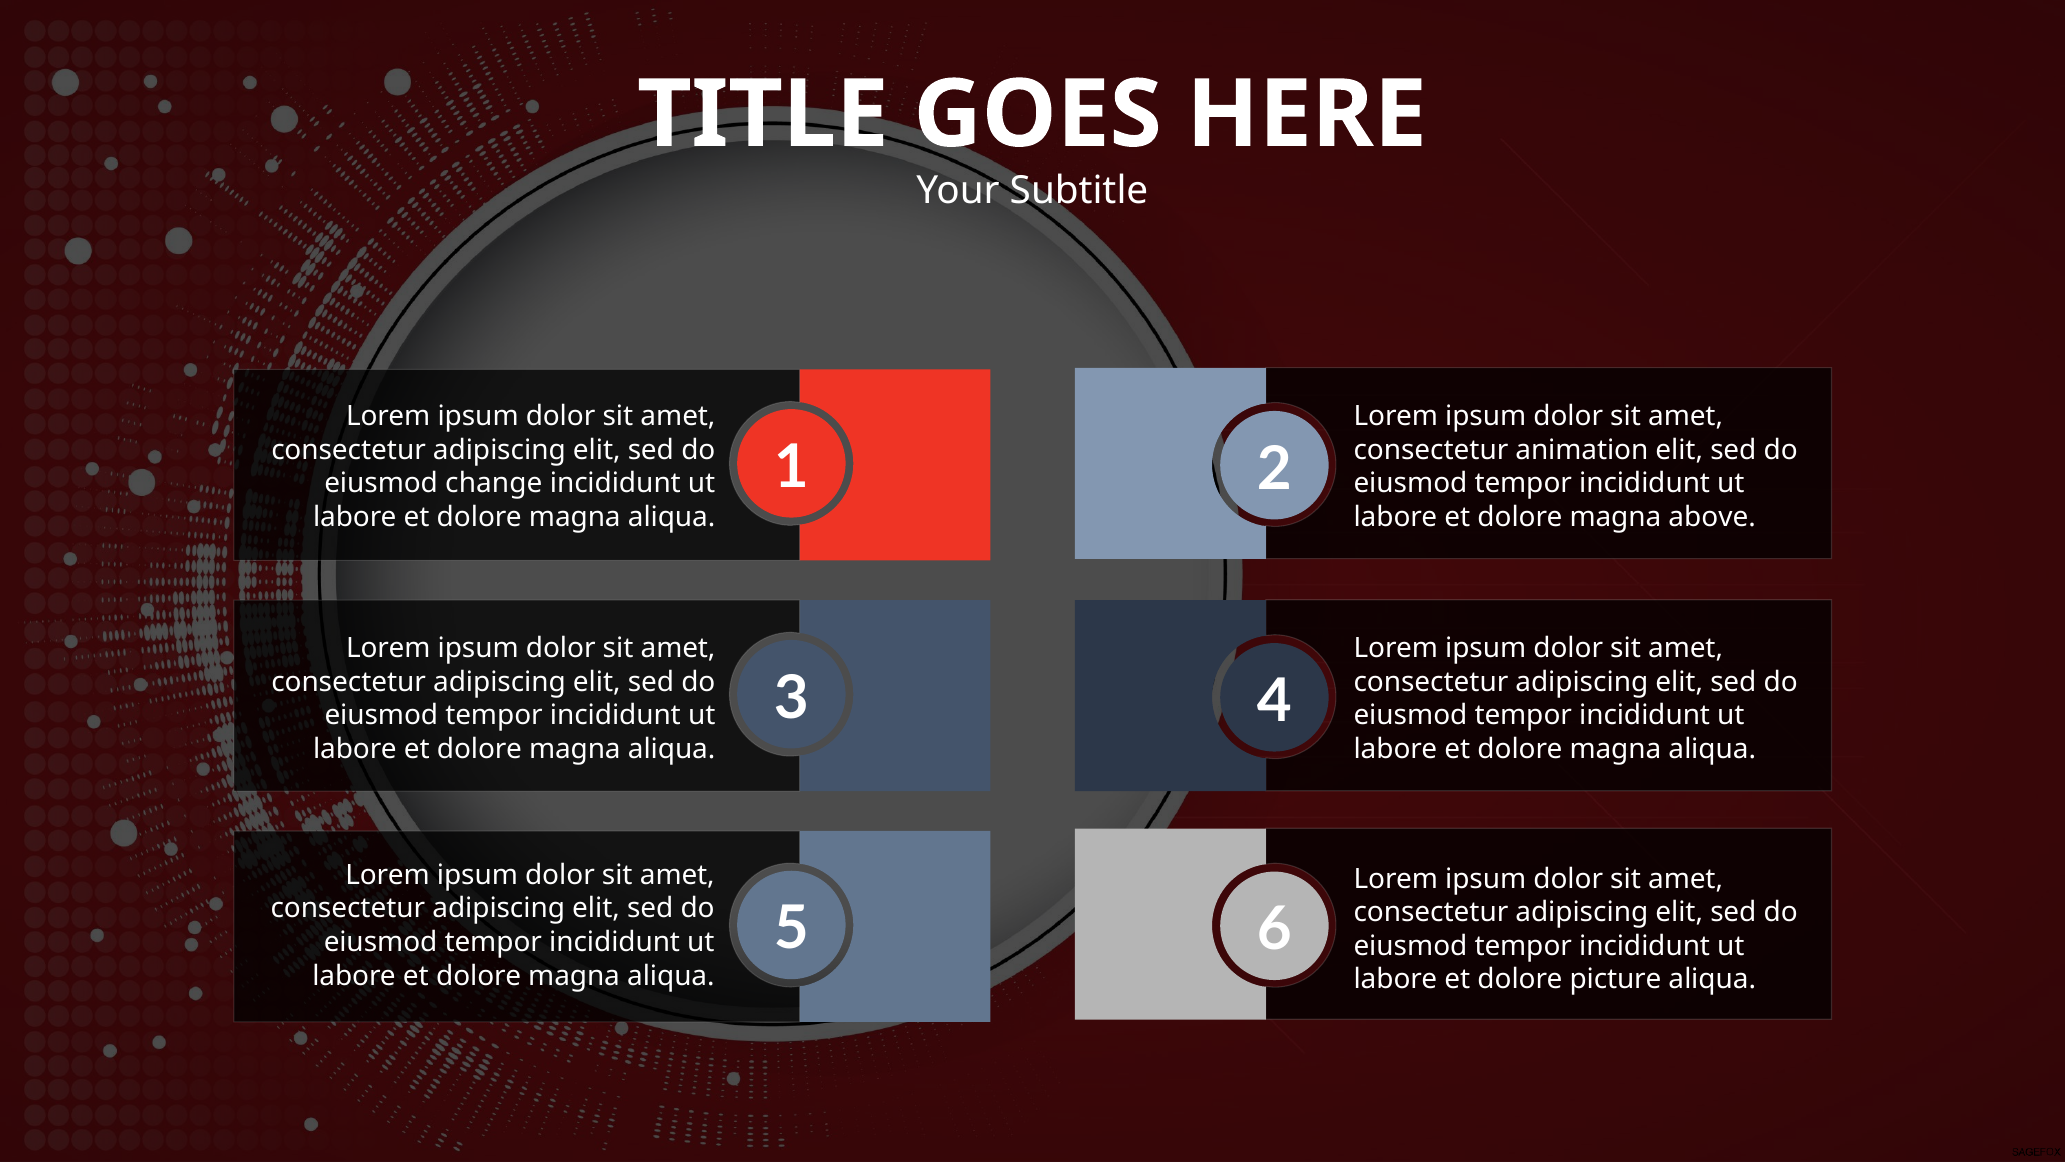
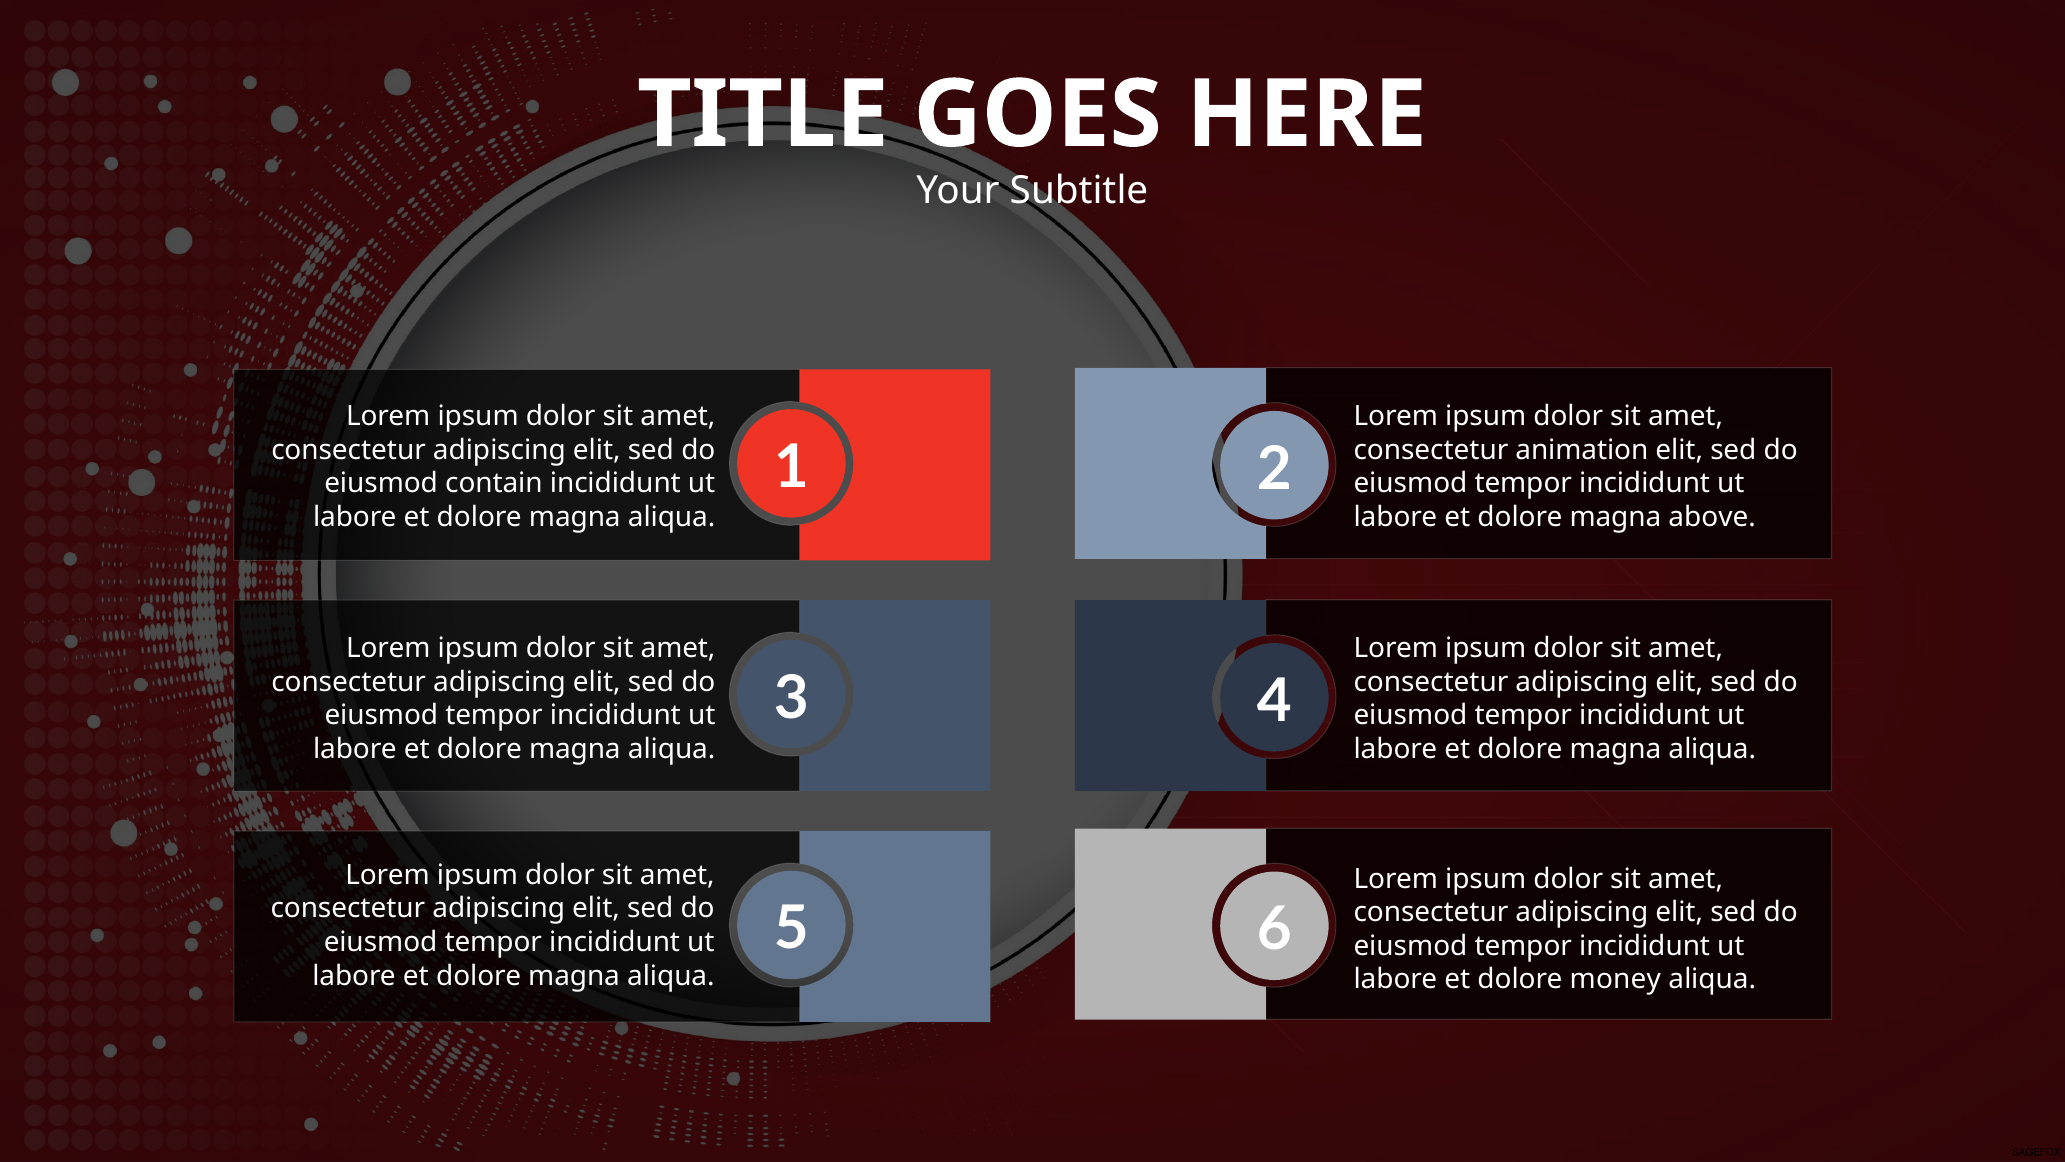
change: change -> contain
picture: picture -> money
